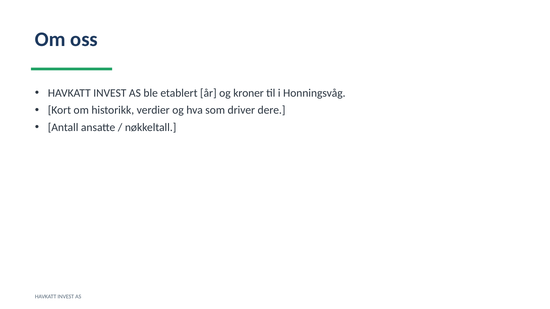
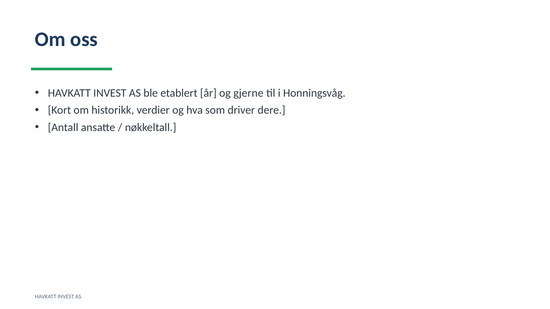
kroner: kroner -> gjerne
